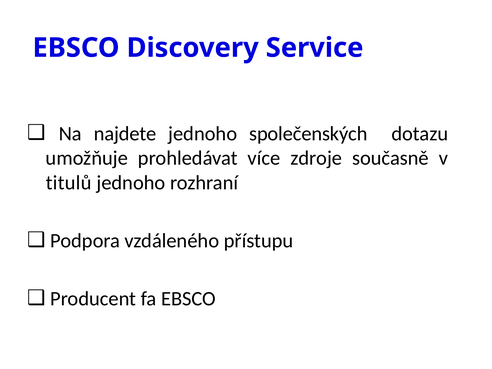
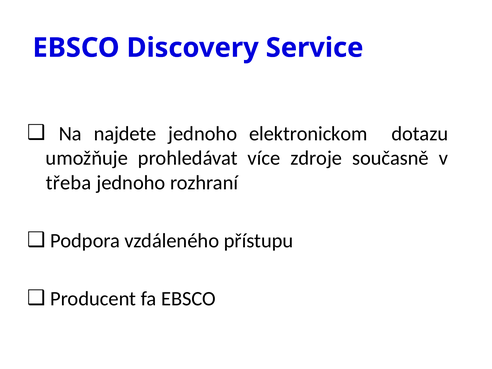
společenských: společenských -> elektronickom
titulů: titulů -> třeba
